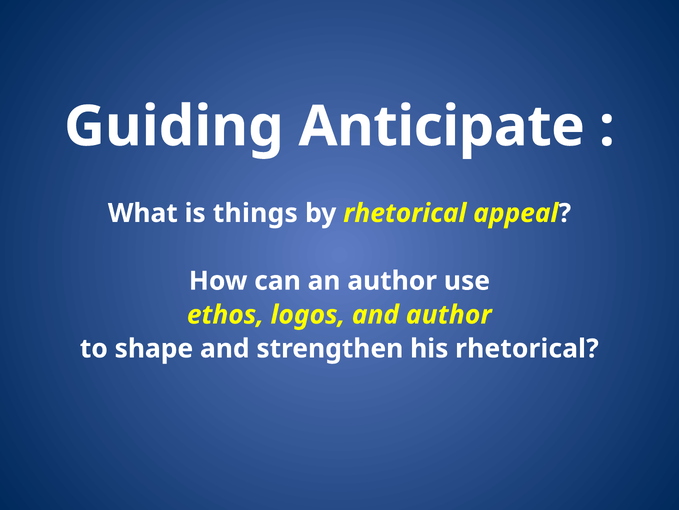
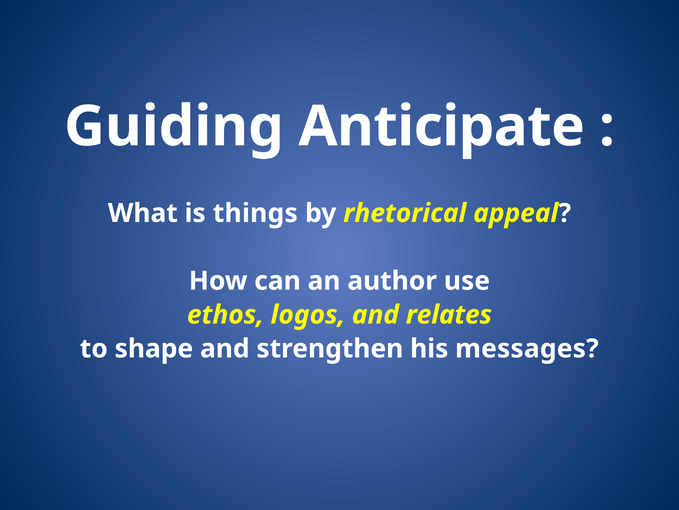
and author: author -> relates
his rhetorical: rhetorical -> messages
